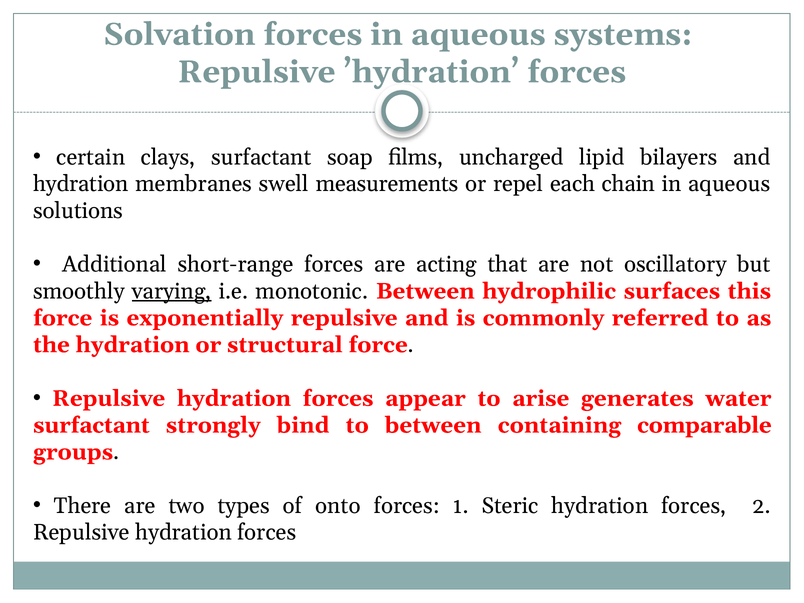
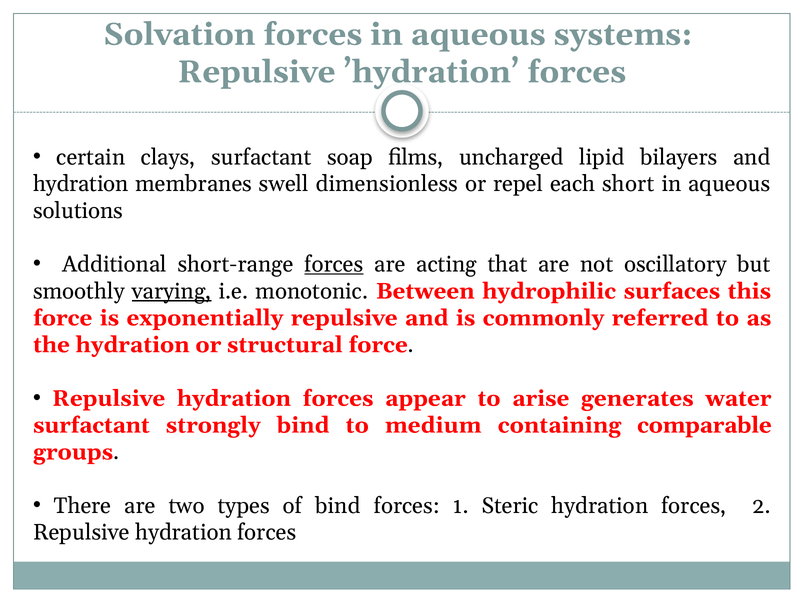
measurements: measurements -> dimensionless
chain: chain -> short
forces at (334, 264) underline: none -> present
to between: between -> medium
of onto: onto -> bind
